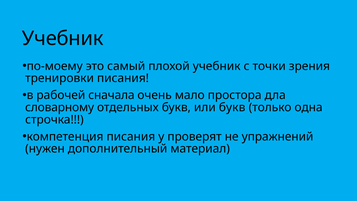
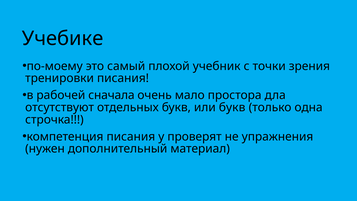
Учебник at (63, 38): Учебник -> Учебике
словарному: словарному -> отсутствуют
упражнений: упражнений -> упражнения
